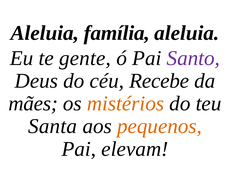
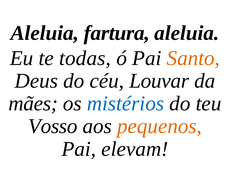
família: família -> fartura
gente: gente -> todas
Santo colour: purple -> orange
Recebe: Recebe -> Louvar
mistérios colour: orange -> blue
Santa: Santa -> Vosso
